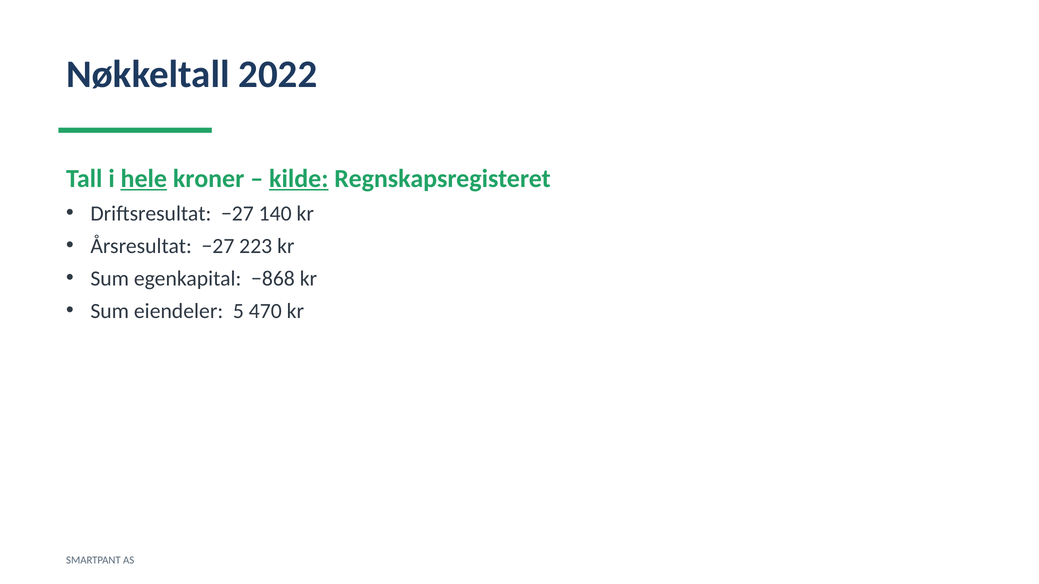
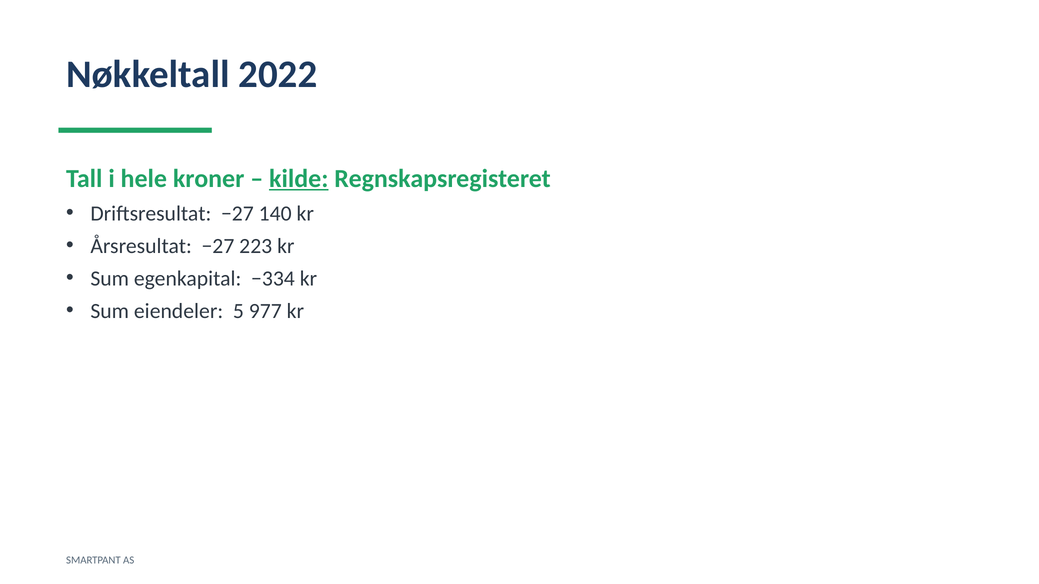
hele underline: present -> none
−868: −868 -> −334
470: 470 -> 977
